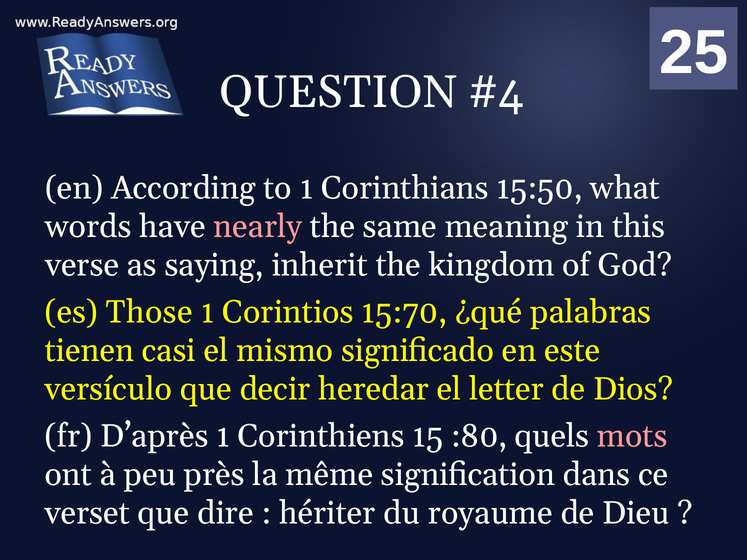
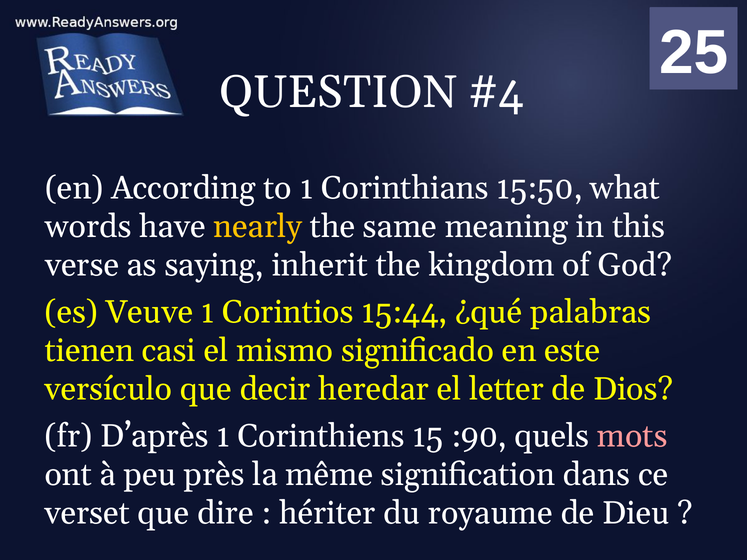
nearly colour: pink -> yellow
Those: Those -> Veuve
15:70: 15:70 -> 15:44
:80: :80 -> :90
